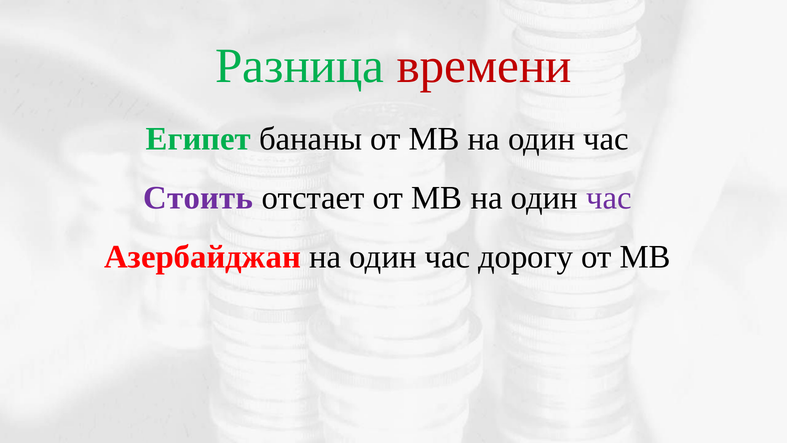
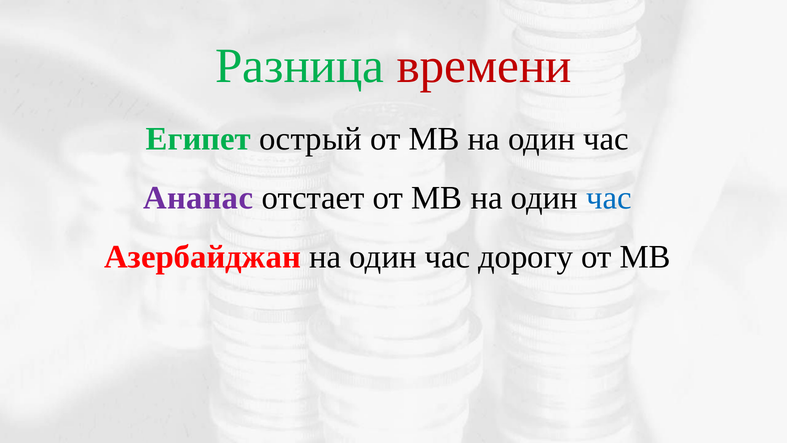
бананы: бананы -> острый
Стоить: Стоить -> Ананас
час at (609, 198) colour: purple -> blue
